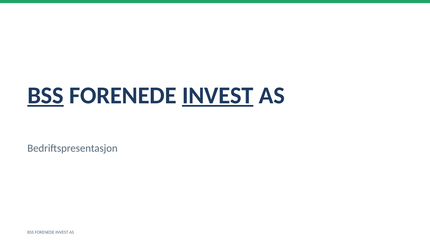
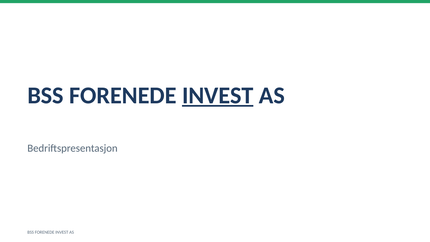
BSS at (46, 95) underline: present -> none
